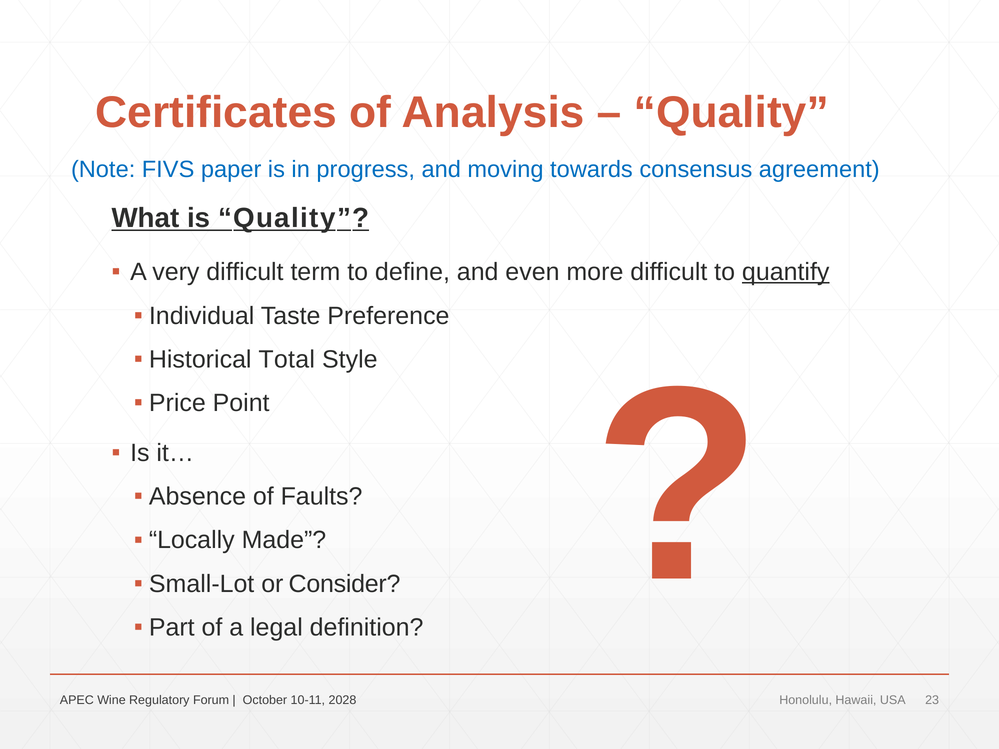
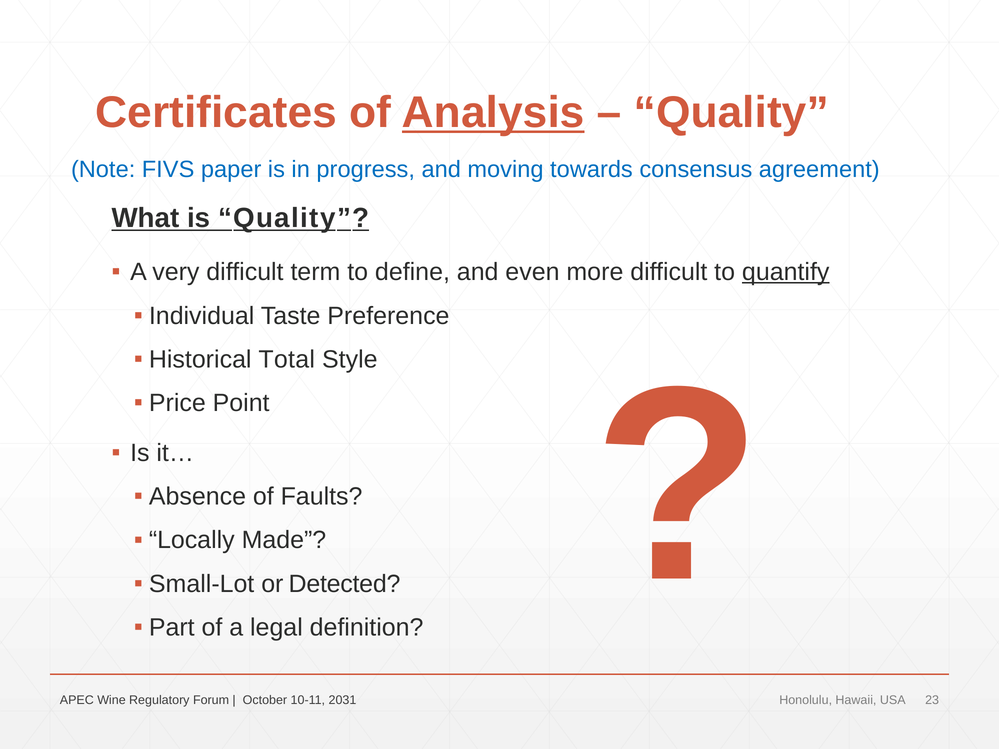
Analysis underline: none -> present
Consider: Consider -> Detected
2028: 2028 -> 2031
